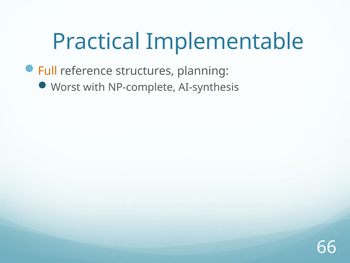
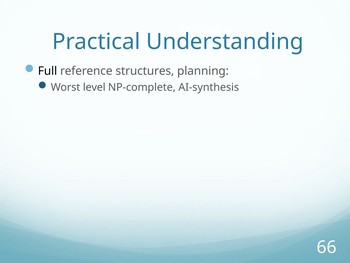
Implementable: Implementable -> Understanding
Full colour: orange -> black
with: with -> level
